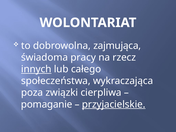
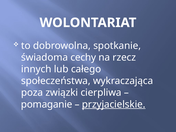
zajmująca: zajmująca -> spotkanie
pracy: pracy -> cechy
innych underline: present -> none
